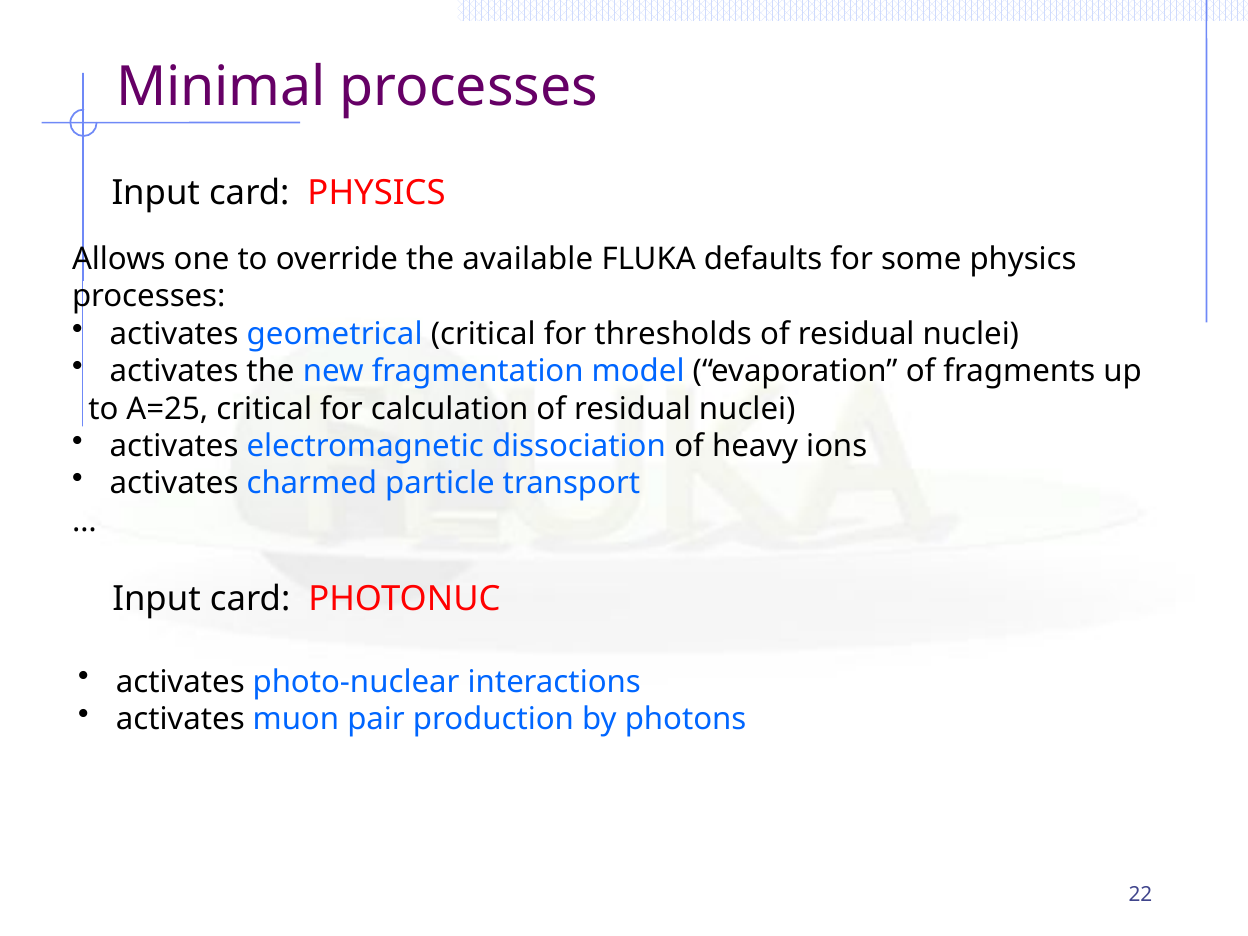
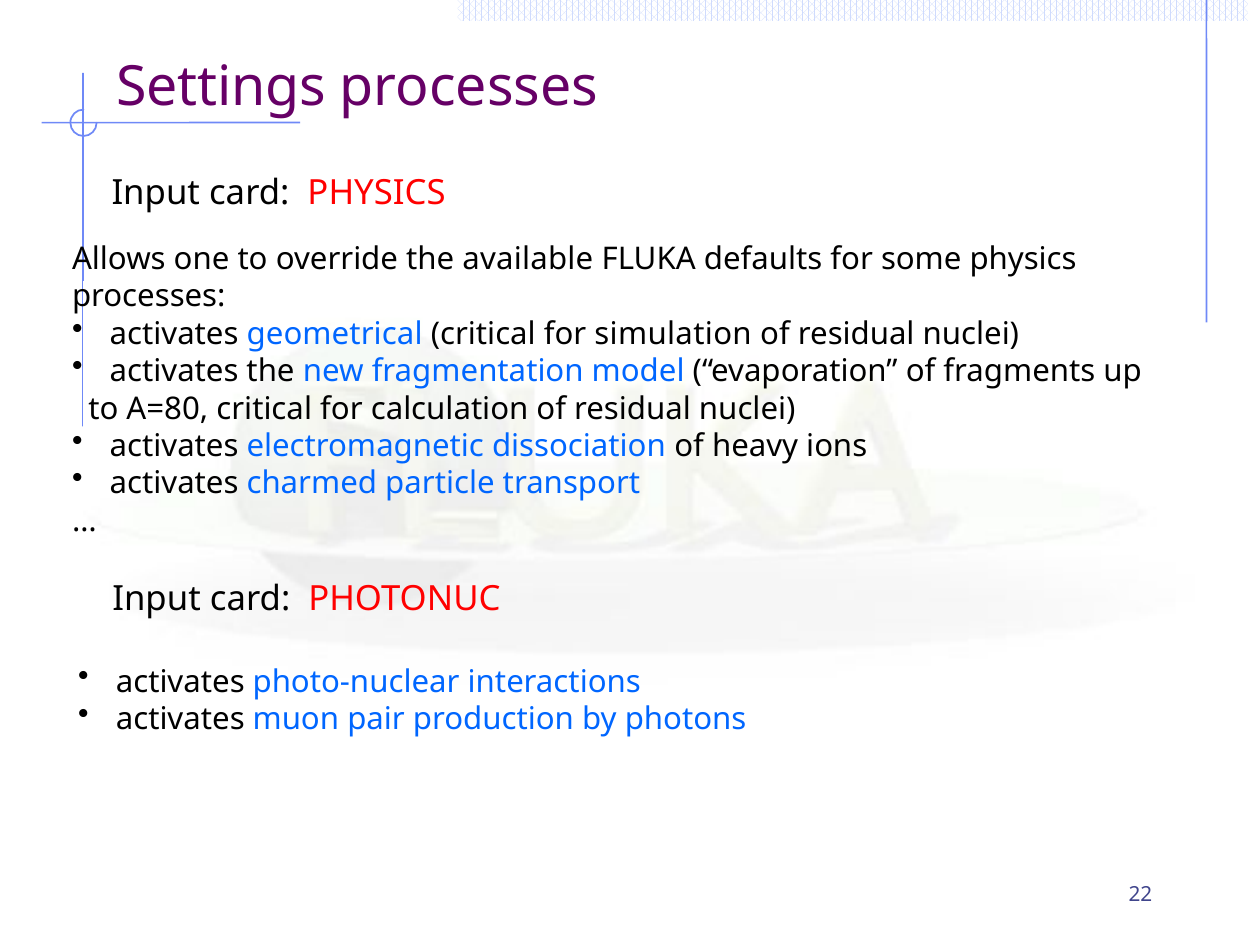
Minimal: Minimal -> Settings
thresholds: thresholds -> simulation
A=25: A=25 -> A=80
